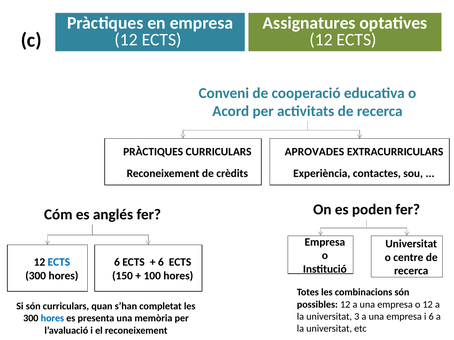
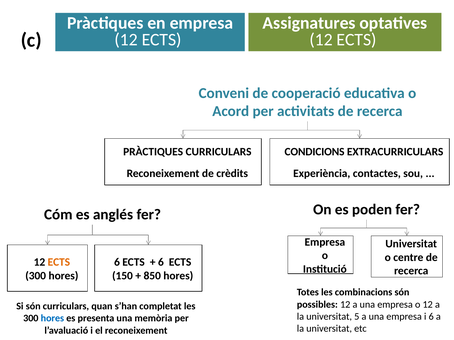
APROVADES: APROVADES -> CONDICIONS
ECTS at (59, 263) colour: blue -> orange
100: 100 -> 850
3: 3 -> 5
